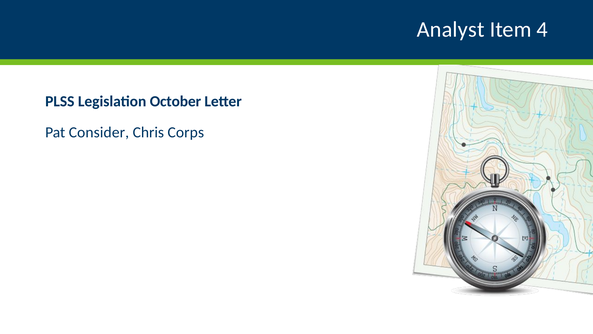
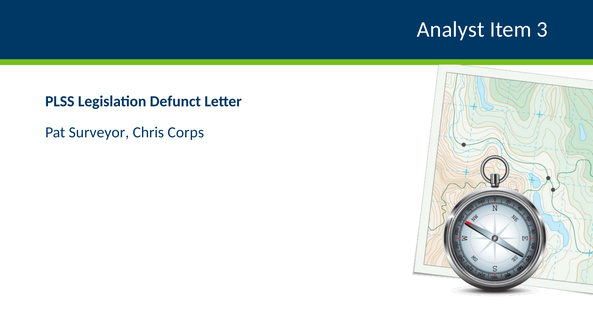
4: 4 -> 3
October: October -> Defunct
Consider: Consider -> Surveyor
